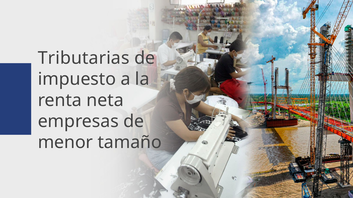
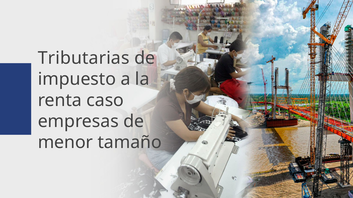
neta: neta -> caso
